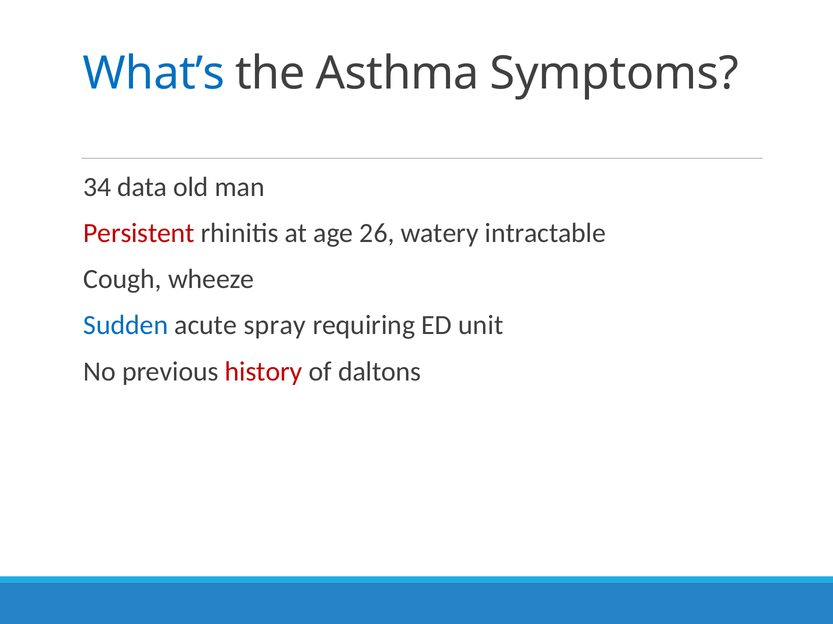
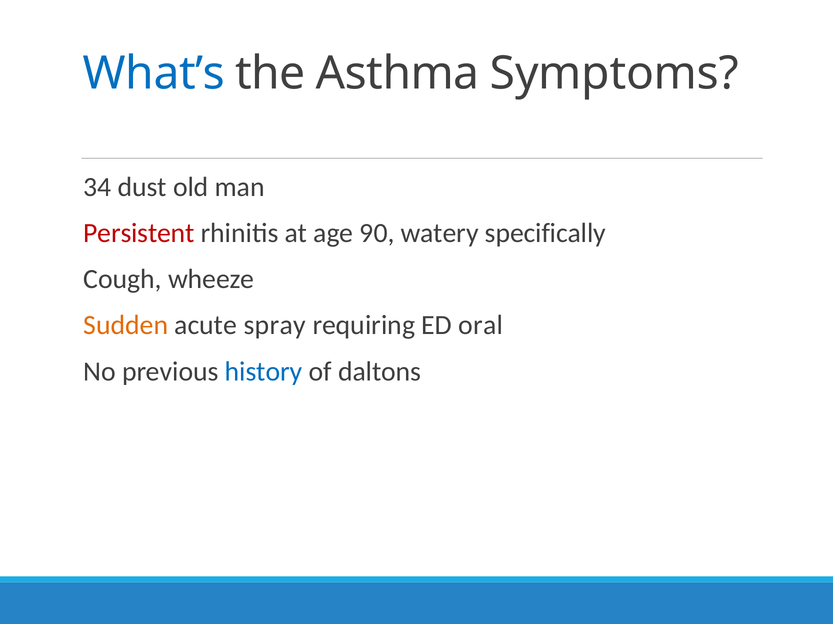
data: data -> dust
26: 26 -> 90
intractable: intractable -> specifically
Sudden colour: blue -> orange
unit: unit -> oral
history colour: red -> blue
